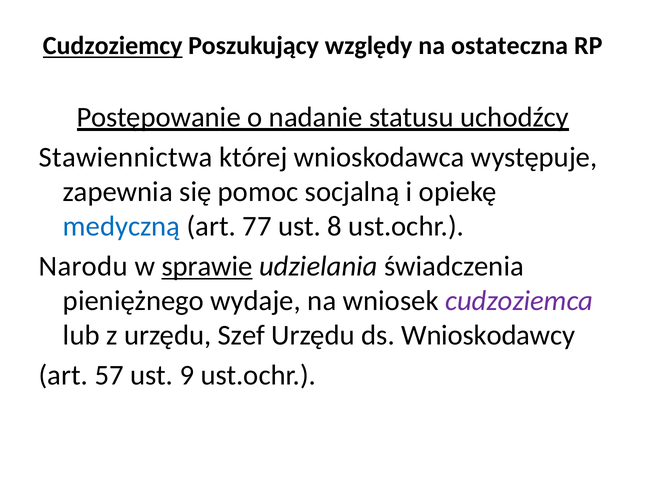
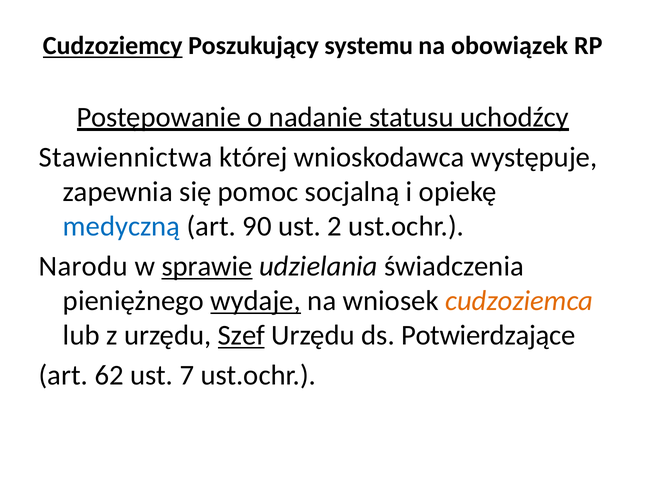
względy: względy -> systemu
ostateczna: ostateczna -> obowiązek
77: 77 -> 90
8: 8 -> 2
wydaje underline: none -> present
cudzoziemca colour: purple -> orange
Szef underline: none -> present
Wnioskodawcy: Wnioskodawcy -> Potwierdzające
57: 57 -> 62
9: 9 -> 7
